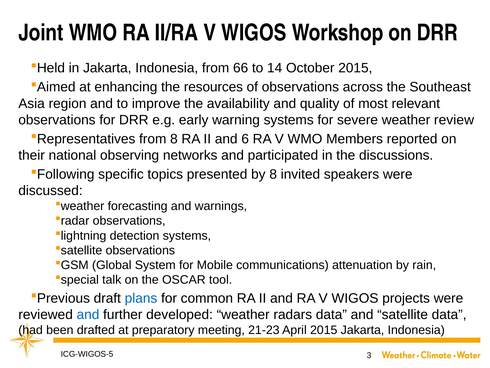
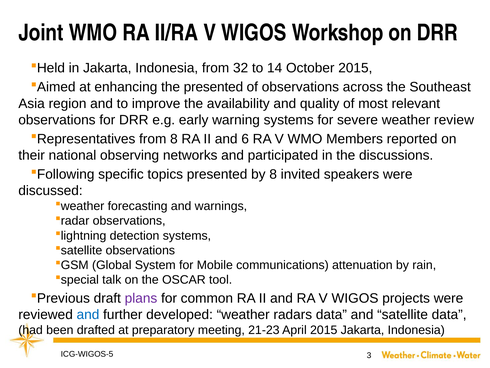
66: 66 -> 32
the resources: resources -> presented
plans colour: blue -> purple
